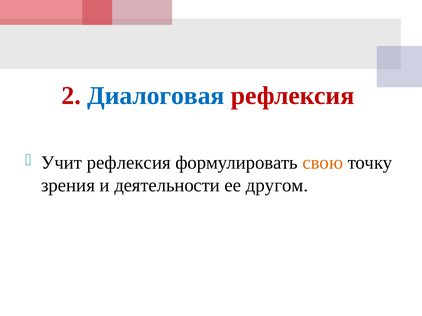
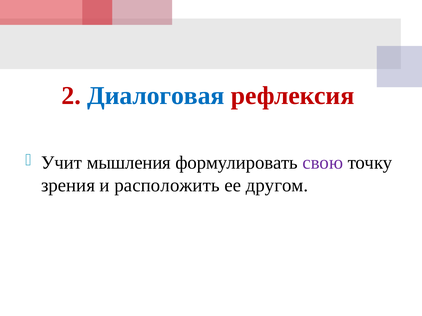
Учит рефлексия: рефлексия -> мышления
свою colour: orange -> purple
деятельности: деятельности -> расположить
